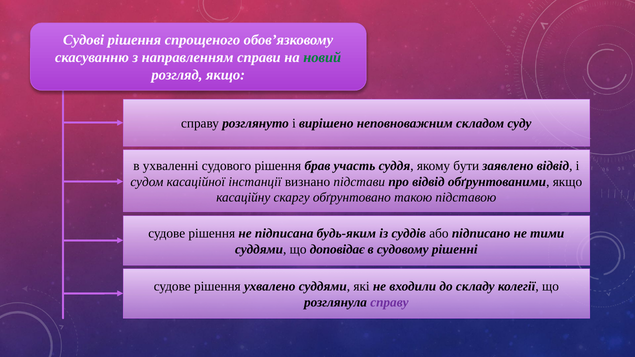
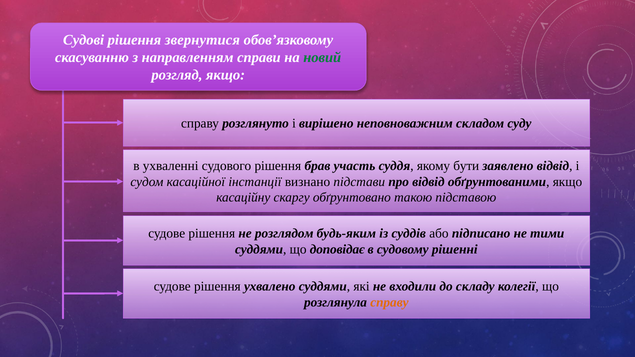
спрощеного: спрощеного -> звернутися
підписана: підписана -> розглядом
справу at (389, 302) colour: purple -> orange
